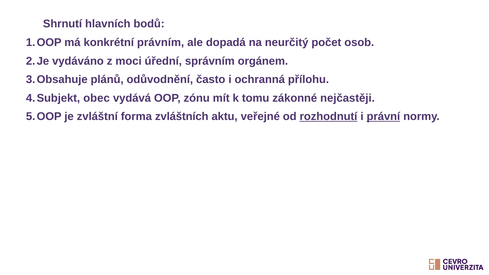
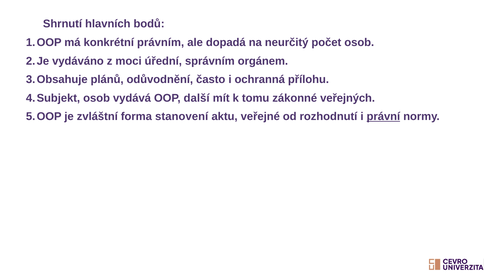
obec at (97, 98): obec -> osob
zónu: zónu -> další
nejčastěji: nejčastěji -> veřejných
zvláštních: zvláštních -> stanovení
rozhodnutí underline: present -> none
